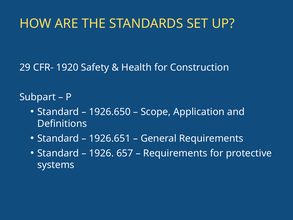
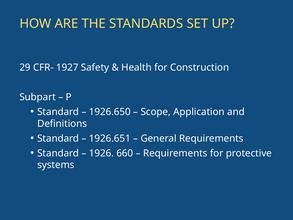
1920: 1920 -> 1927
657: 657 -> 660
